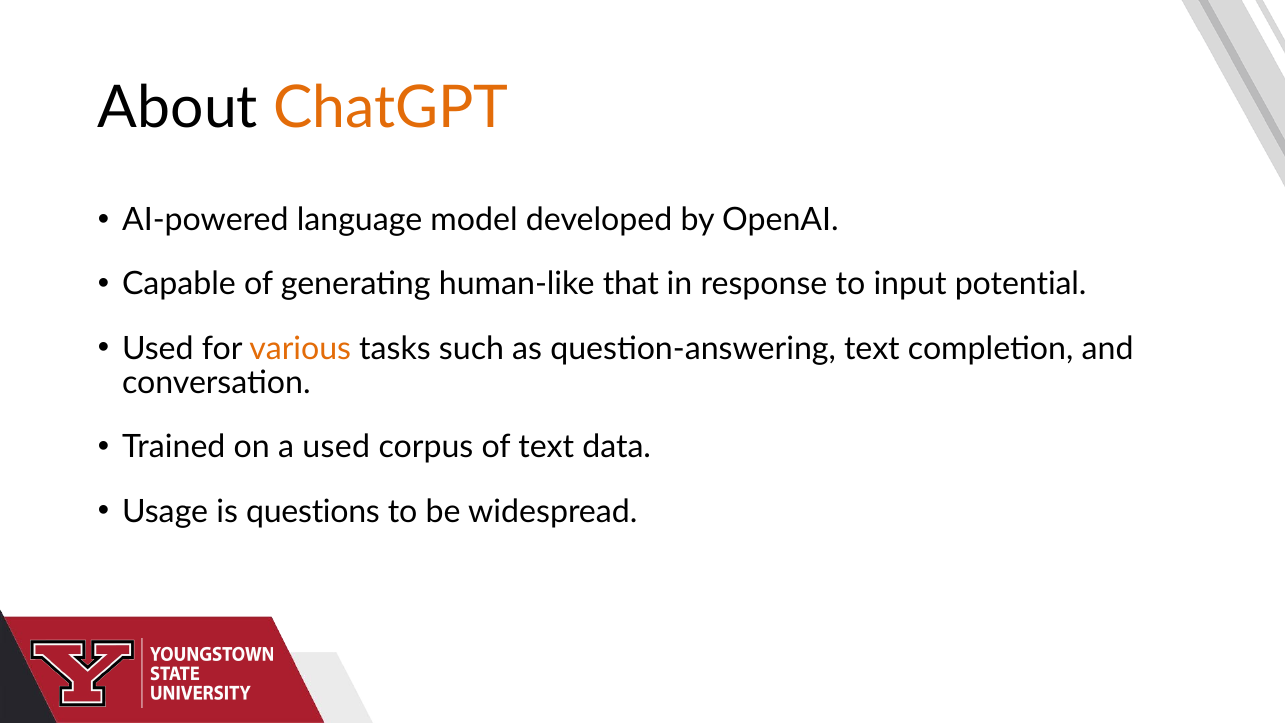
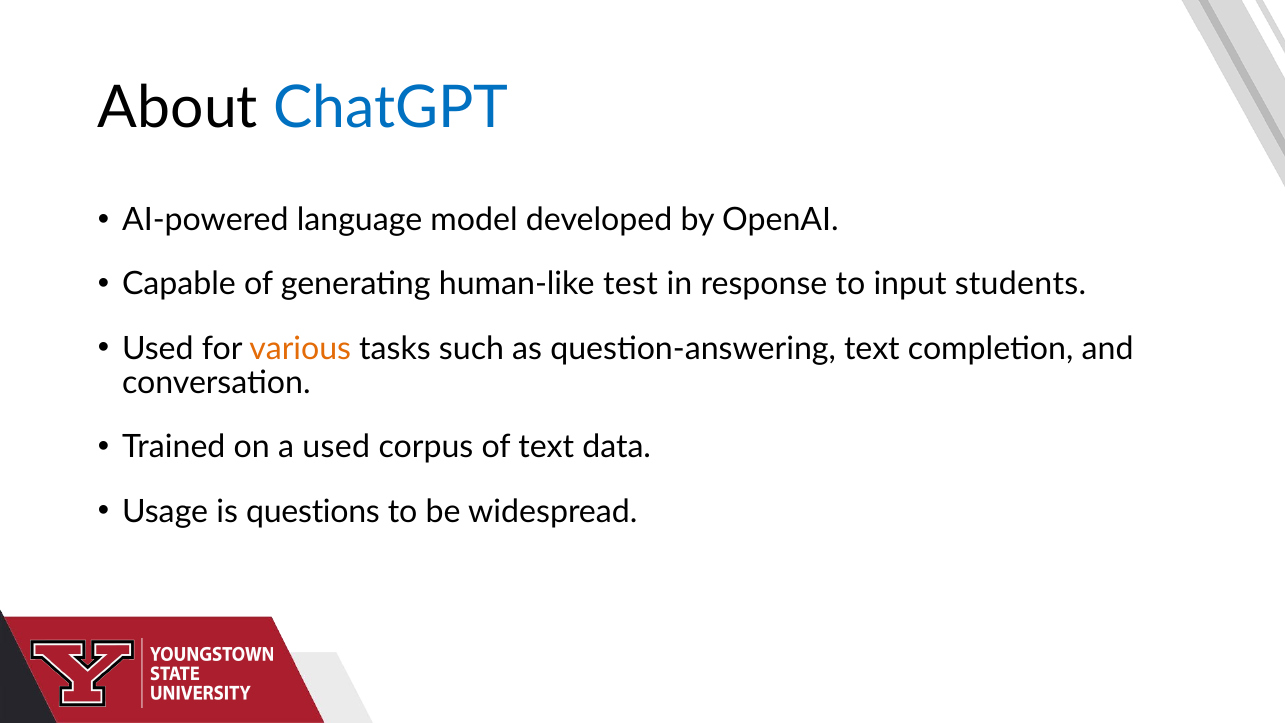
ChatGPT colour: orange -> blue
that: that -> test
potential: potential -> students
